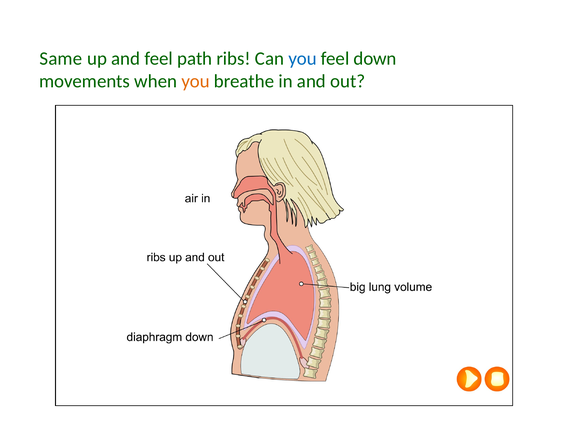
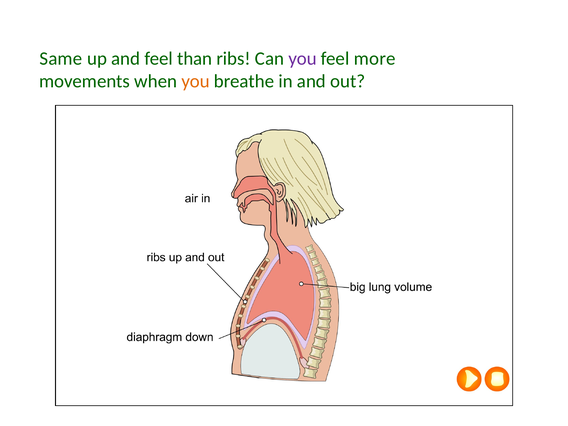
path: path -> than
you at (303, 58) colour: blue -> purple
down: down -> more
